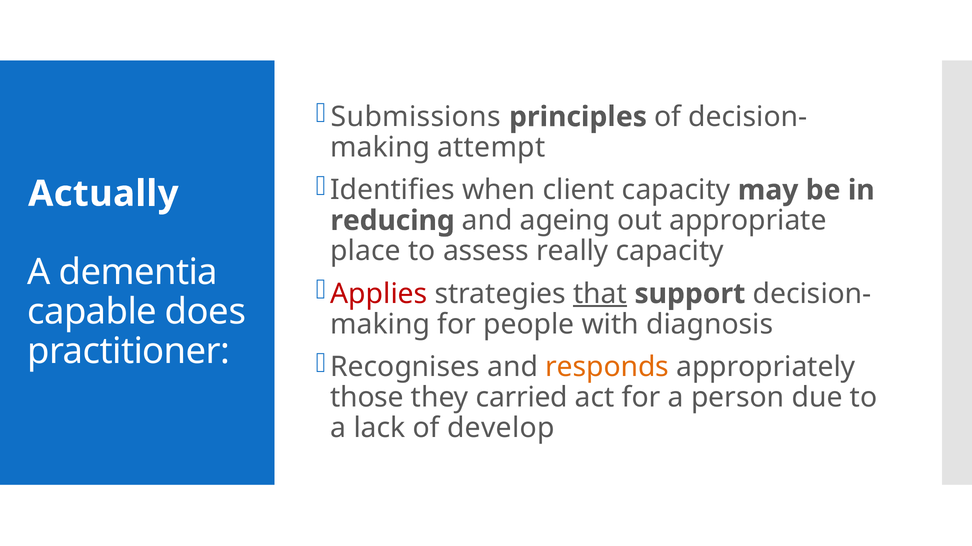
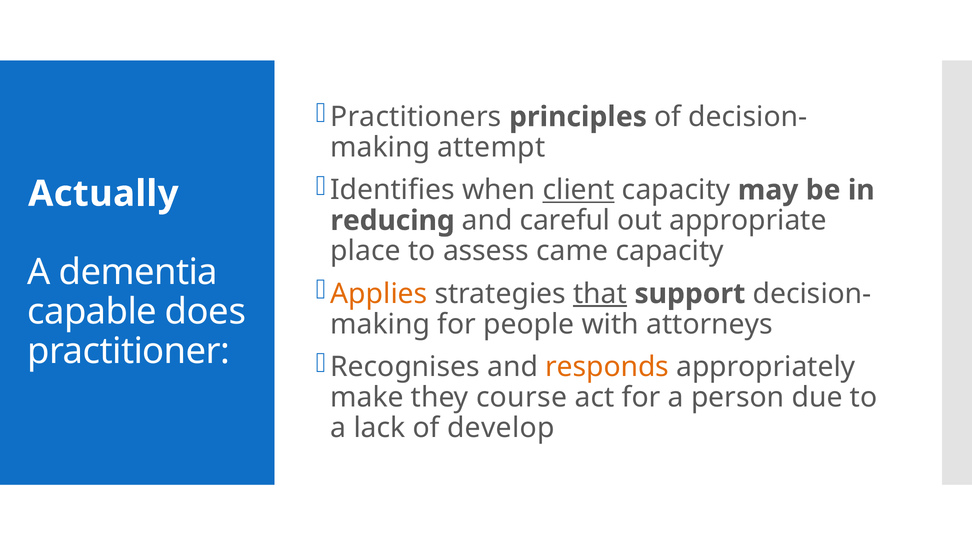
Submissions: Submissions -> Practitioners
client underline: none -> present
ageing: ageing -> careful
really: really -> came
Applies colour: red -> orange
diagnosis: diagnosis -> attorneys
those: those -> make
carried: carried -> course
